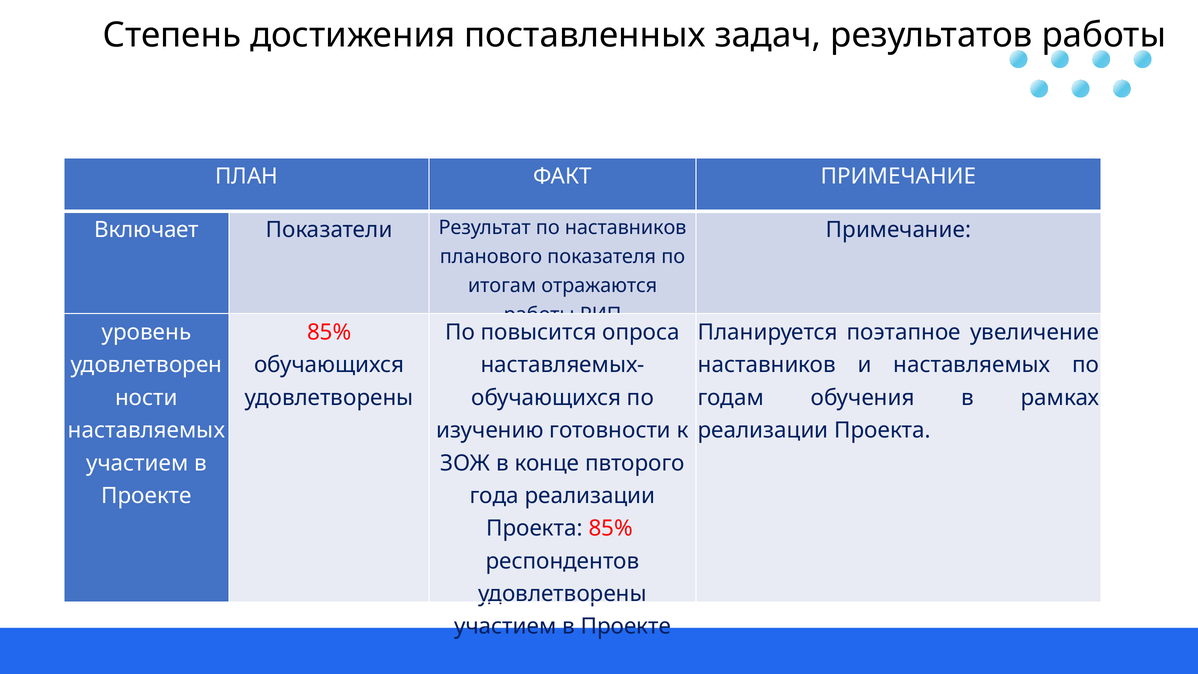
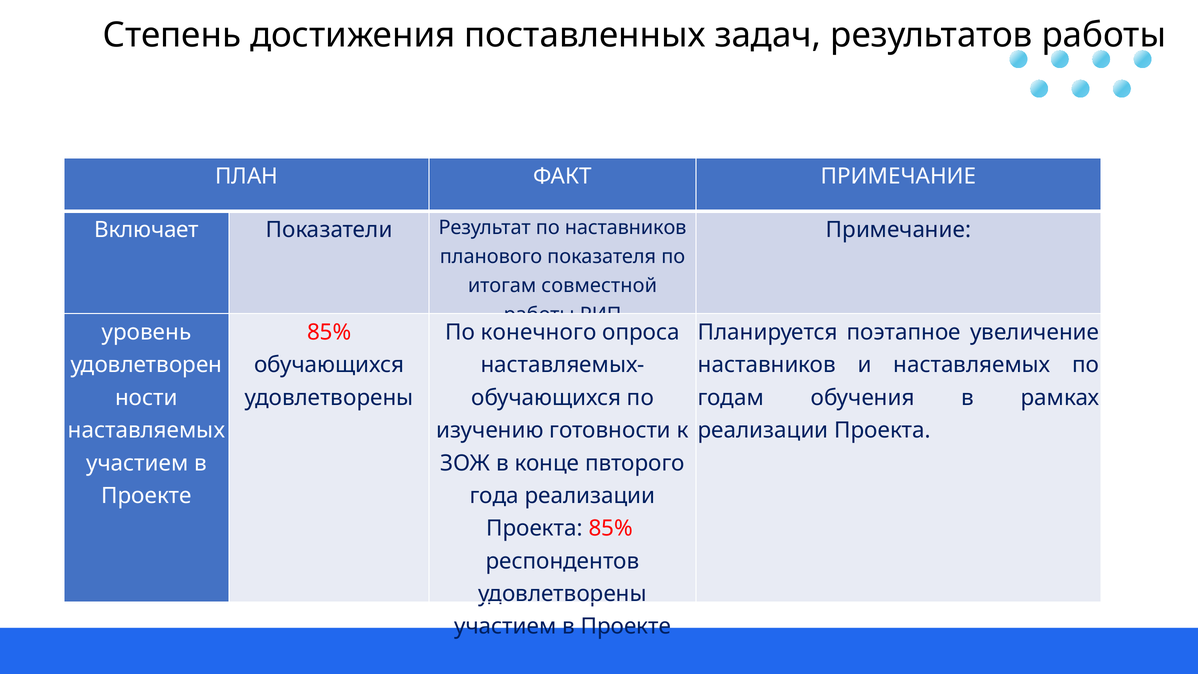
отражаются: отражаются -> совместной
повысится: повысится -> конечного
